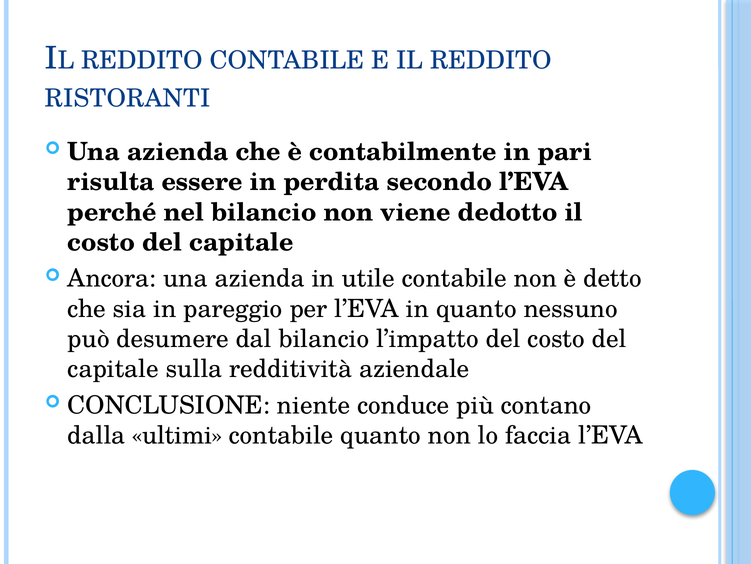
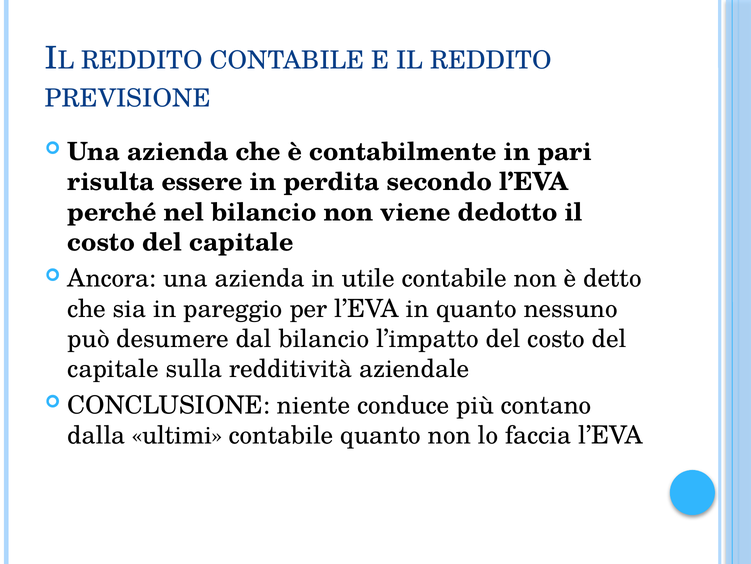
RISTORANTI: RISTORANTI -> PREVISIONE
